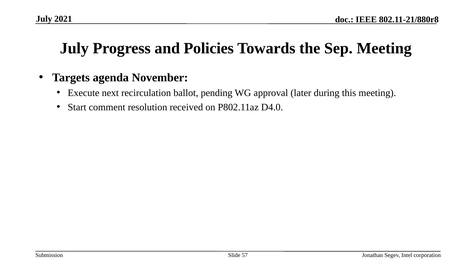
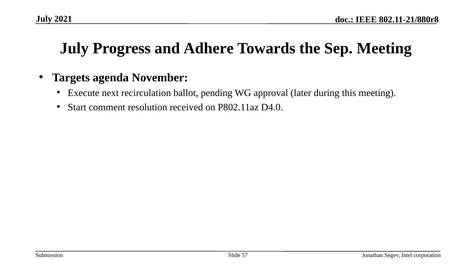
Policies: Policies -> Adhere
